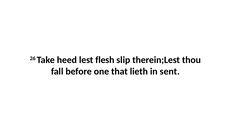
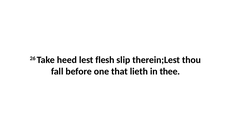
sent: sent -> thee
